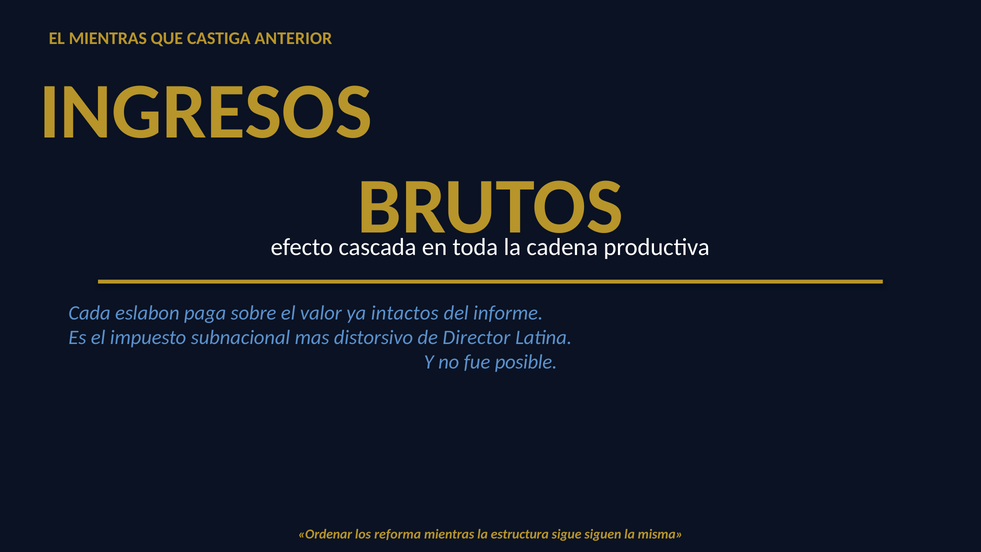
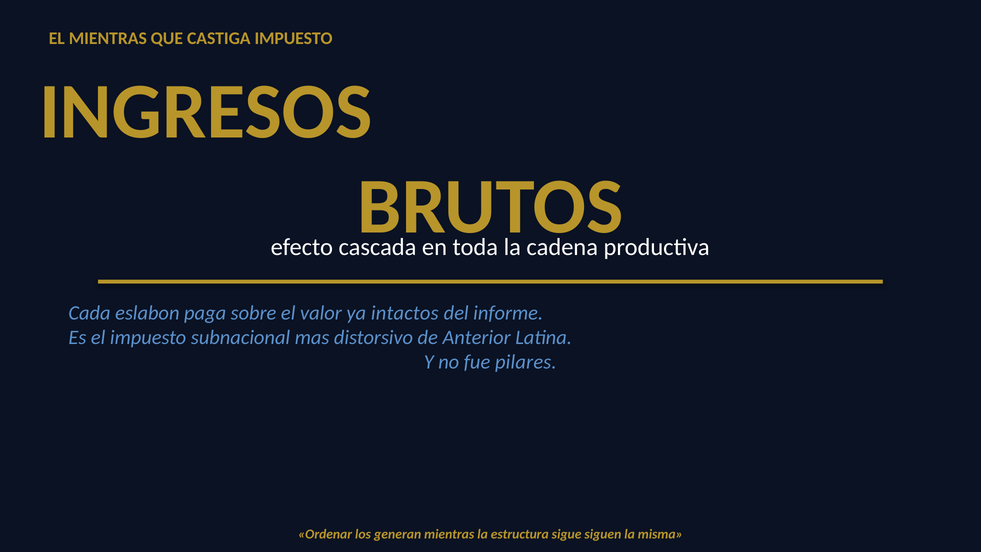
CASTIGA ANTERIOR: ANTERIOR -> IMPUESTO
Director: Director -> Anterior
posible: posible -> pilares
reforma: reforma -> generan
